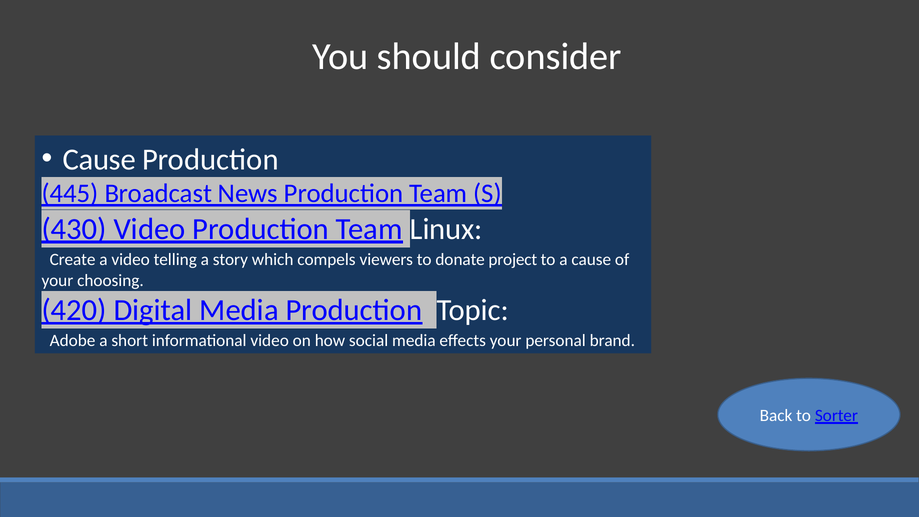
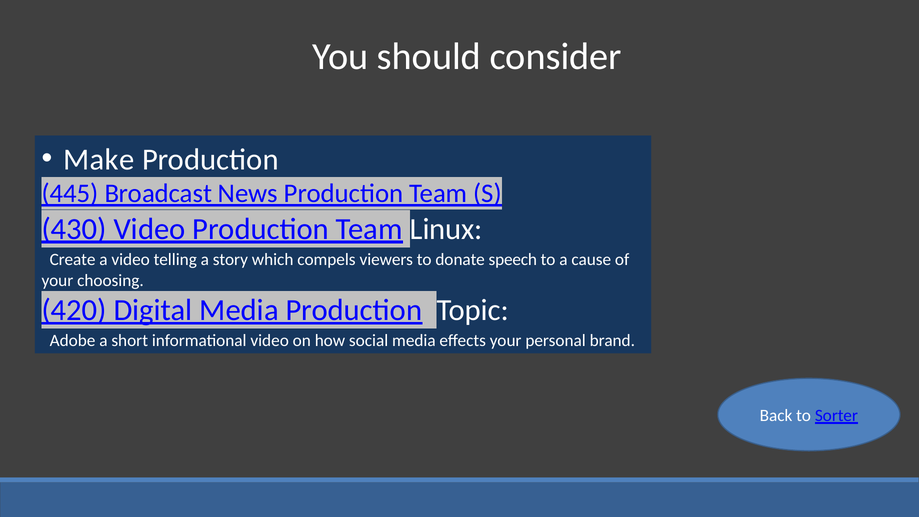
Cause at (99, 159): Cause -> Make
project: project -> speech
